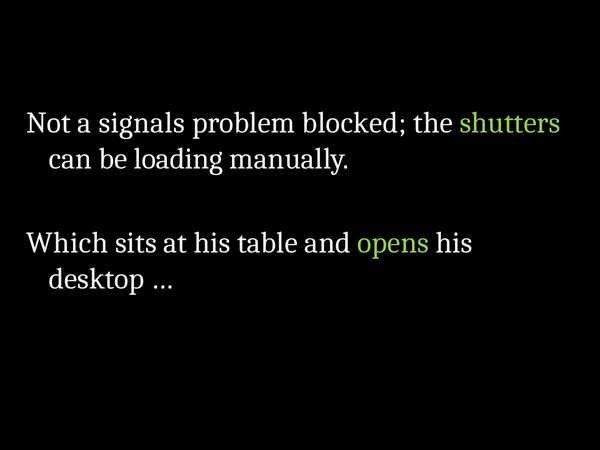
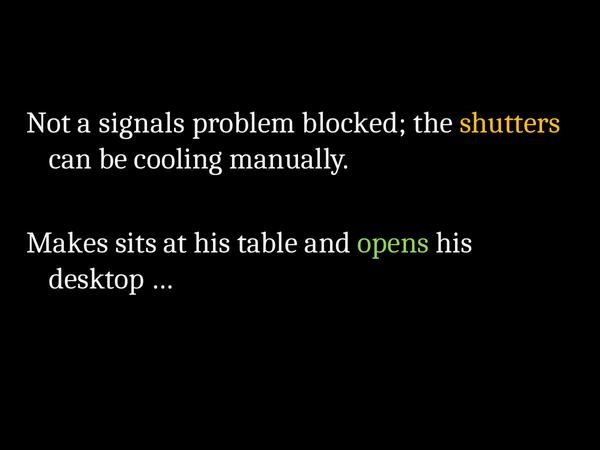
shutters colour: light green -> yellow
loading: loading -> cooling
Which: Which -> Makes
